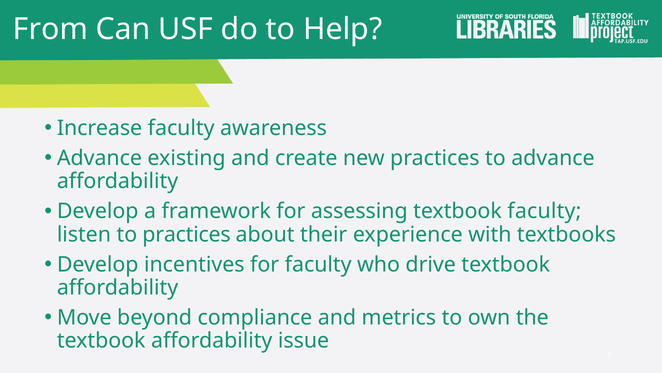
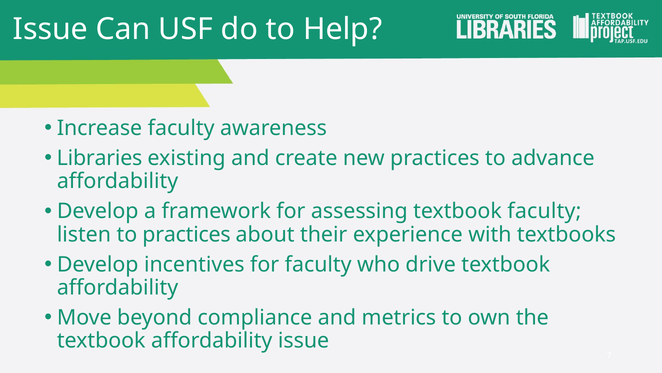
From at (50, 29): From -> Issue
Advance at (99, 158): Advance -> Libraries
